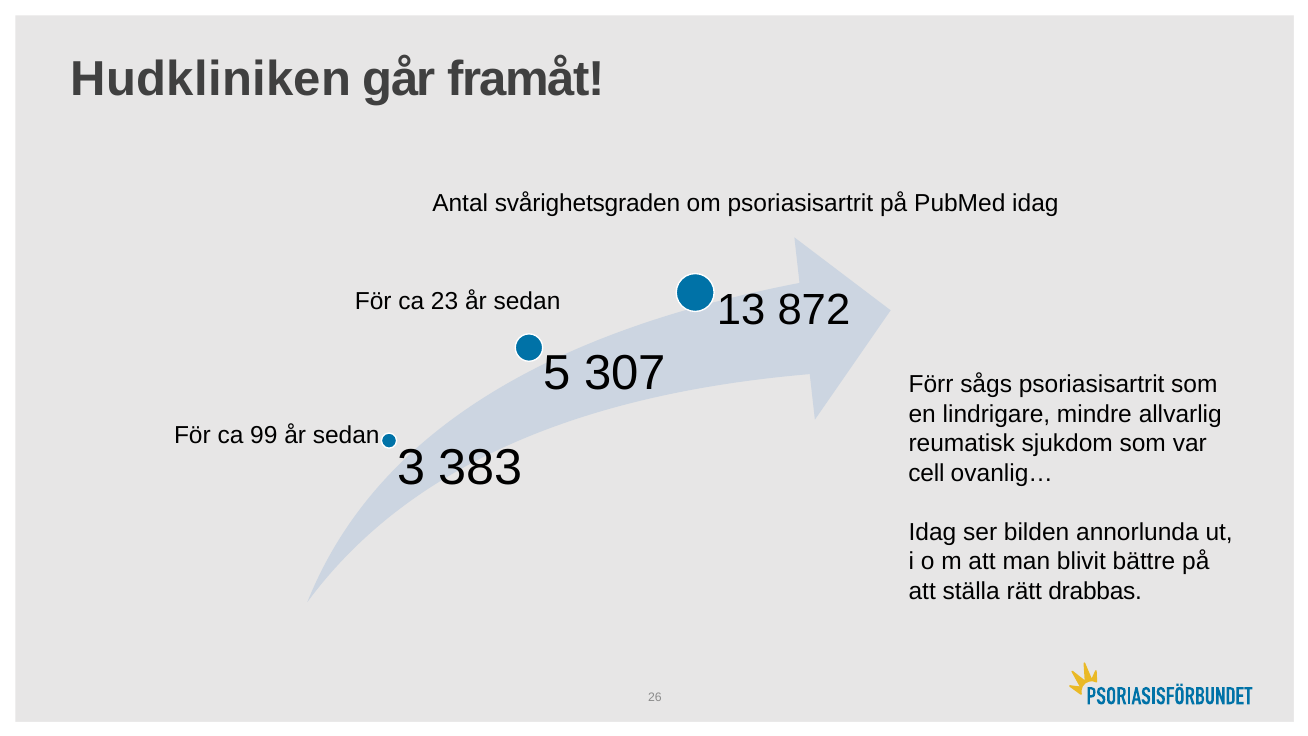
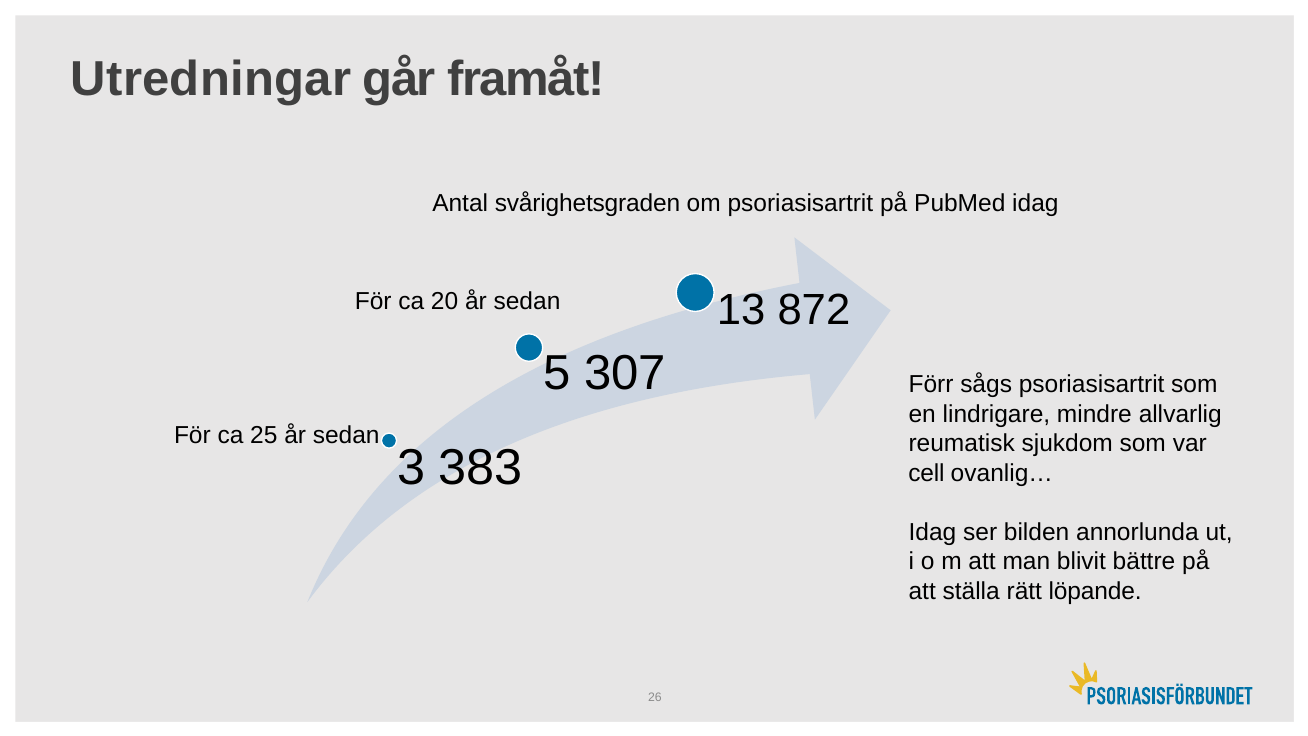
Hudkliniken: Hudkliniken -> Utredningar
23: 23 -> 20
99: 99 -> 25
drabbas: drabbas -> löpande
